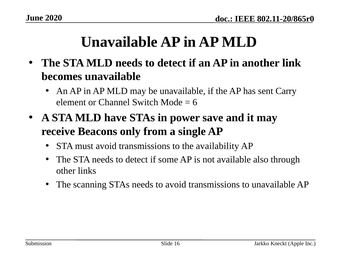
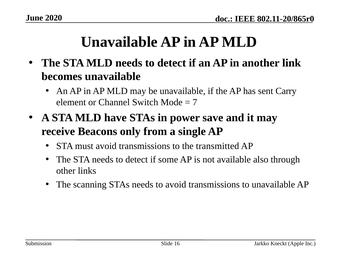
6: 6 -> 7
availability: availability -> transmitted
